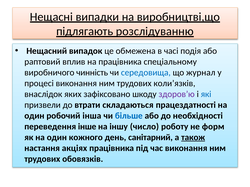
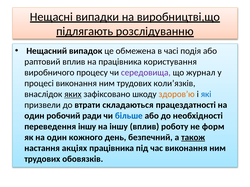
спеціальному: спеціальному -> користування
чинність: чинність -> процесу
середовища colour: blue -> purple
яких underline: none -> present
здоров’ю colour: purple -> orange
інша: інша -> ради
переведення інше: інше -> іншу
іншу число: число -> вплив
санітарний: санітарний -> безпечний
